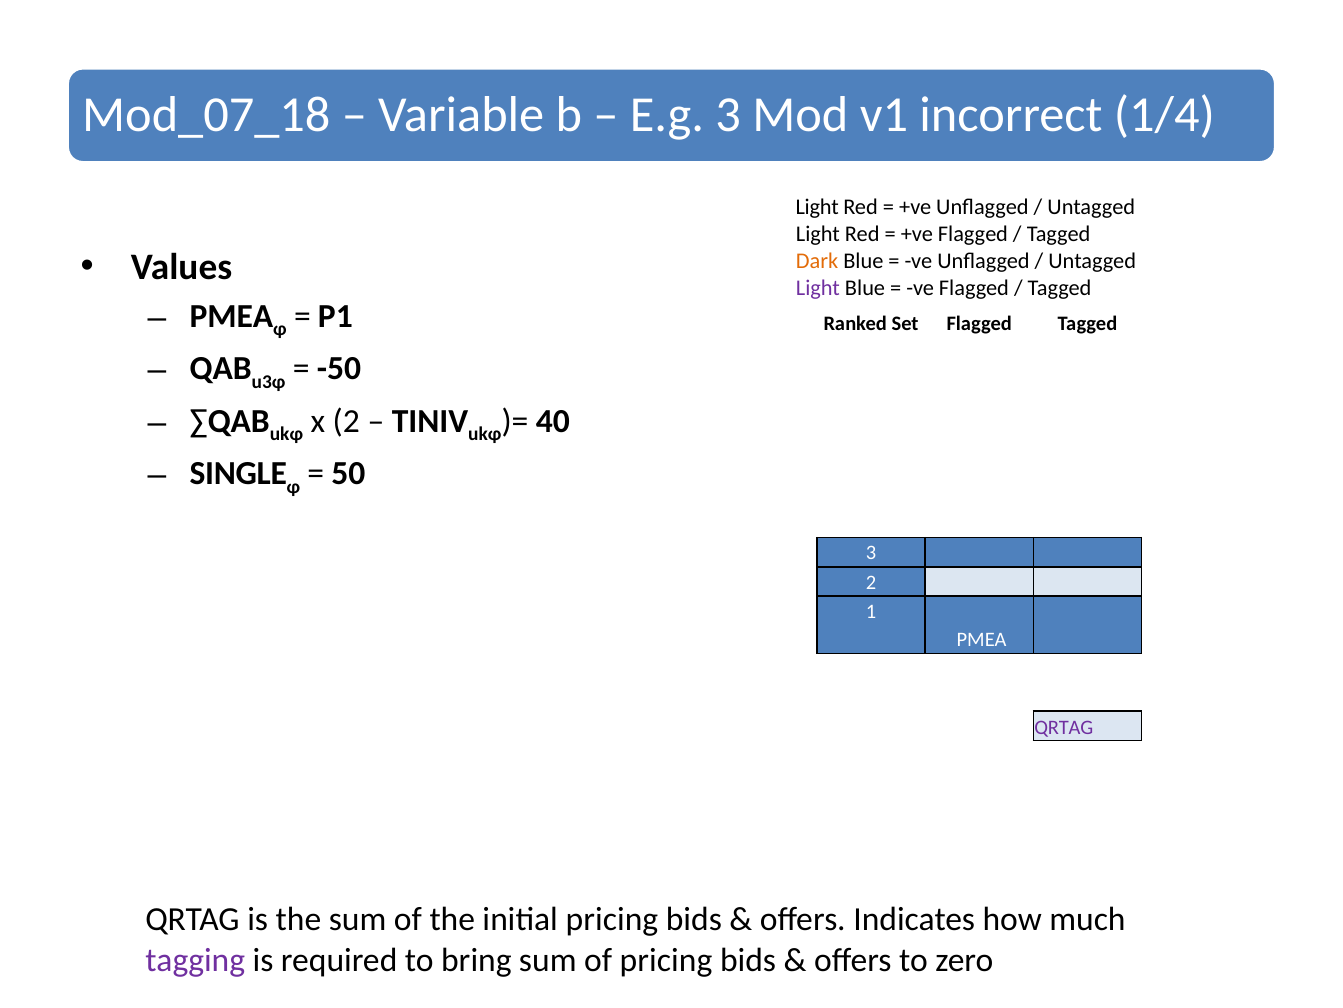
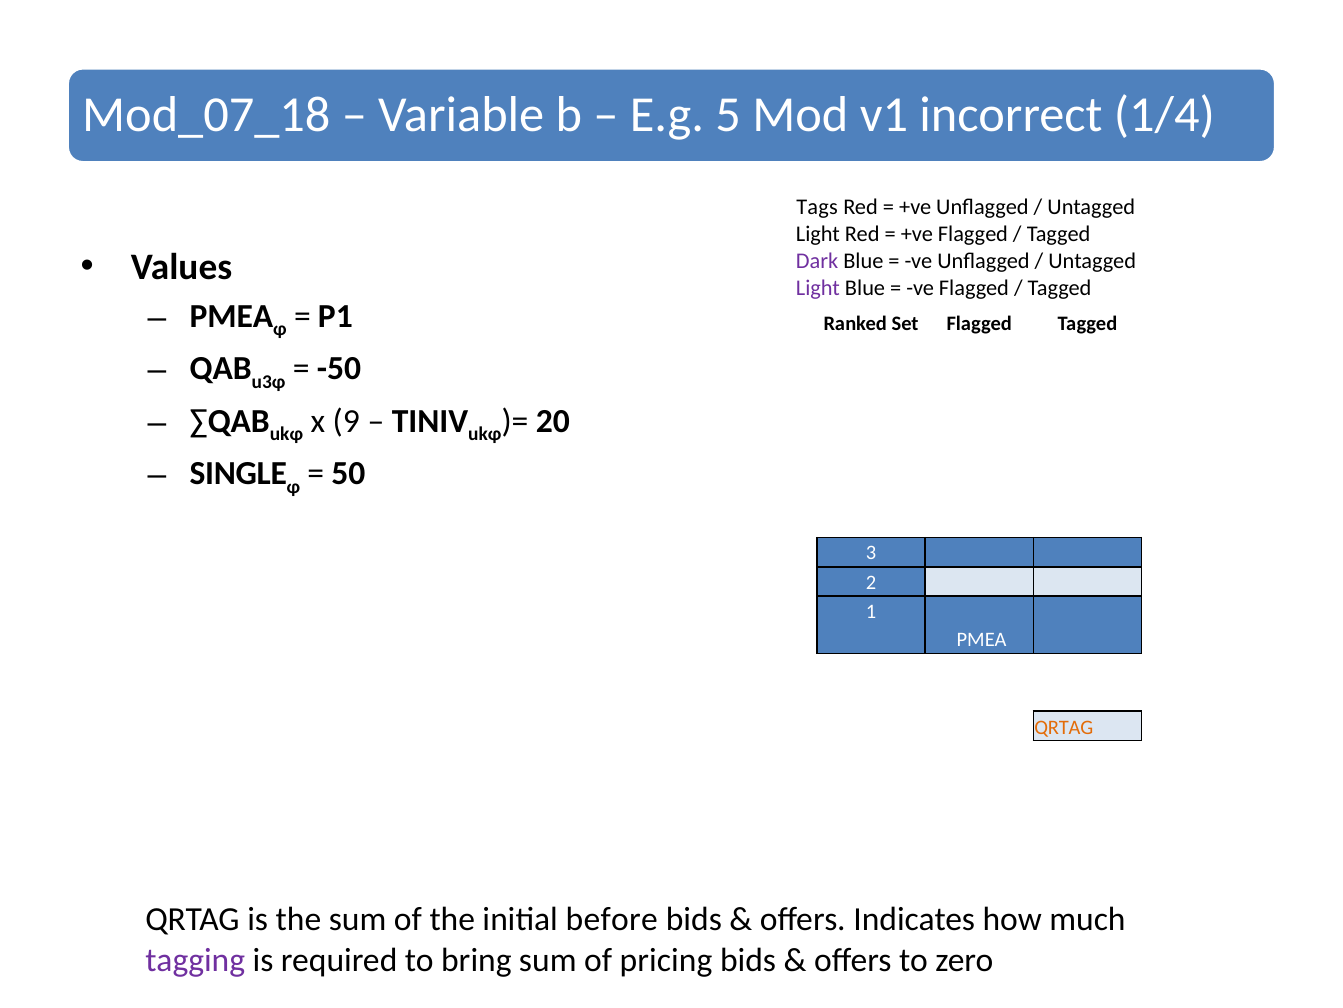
3 at (728, 115): 3 -> 5
Light at (817, 207): Light -> Tags
Dark colour: orange -> purple
x 2: 2 -> 9
40: 40 -> 20
QRTAG at (1064, 727) colour: purple -> orange
initial pricing: pricing -> before
